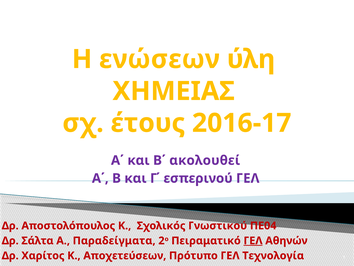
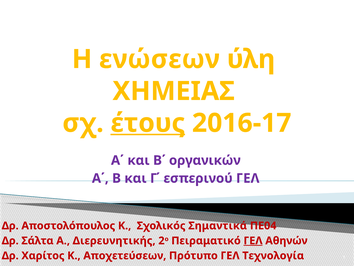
έτους underline: none -> present
ακολουθεί: ακολουθεί -> οργανικών
Γνωστικού: Γνωστικού -> Σημαντικά
Παραδείγματα: Παραδείγματα -> Διερευνητικής
